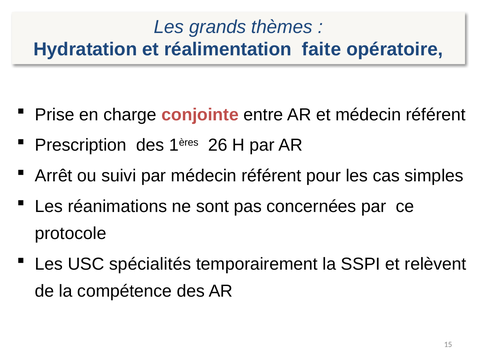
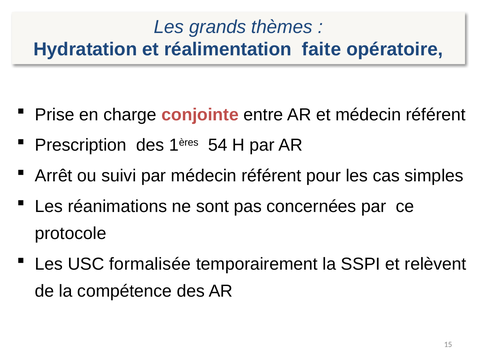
26: 26 -> 54
spécialités: spécialités -> formalisée
